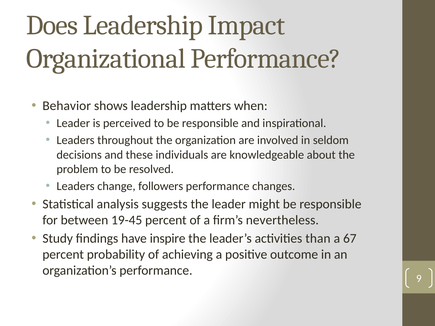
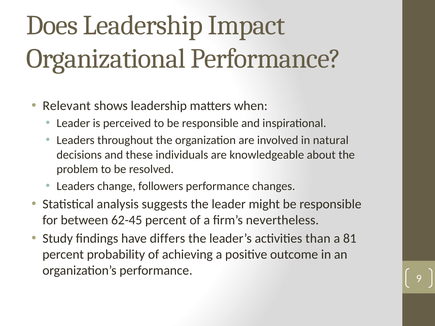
Behavior: Behavior -> Relevant
seldom: seldom -> natural
19-45: 19-45 -> 62-45
inspire: inspire -> differs
67: 67 -> 81
